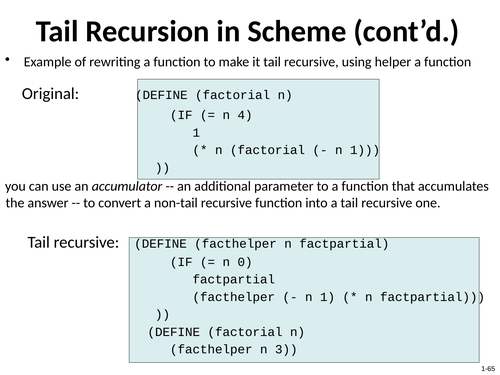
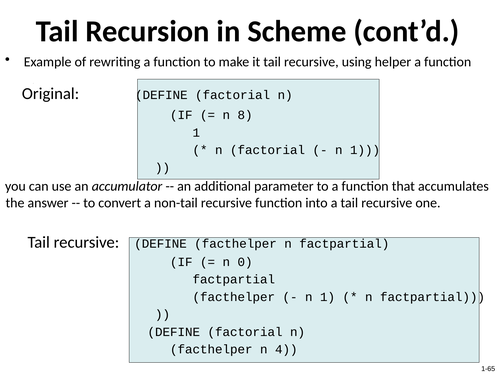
4: 4 -> 8
3: 3 -> 4
